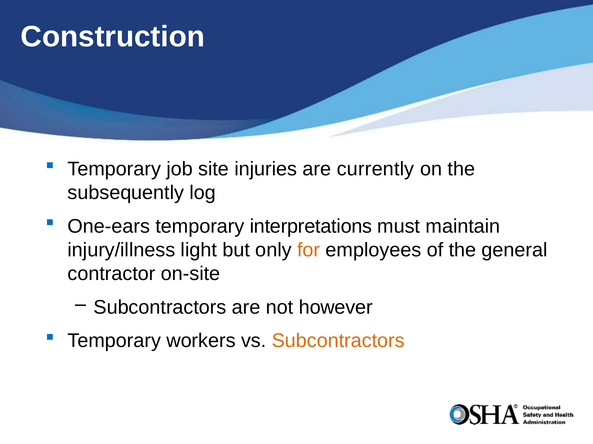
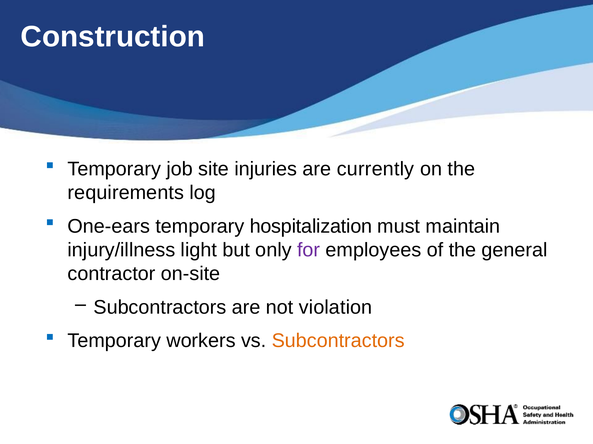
subsequently: subsequently -> requirements
interpretations: interpretations -> hospitalization
for colour: orange -> purple
however: however -> violation
